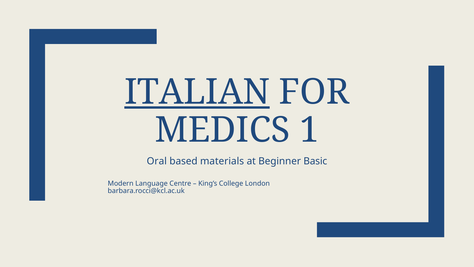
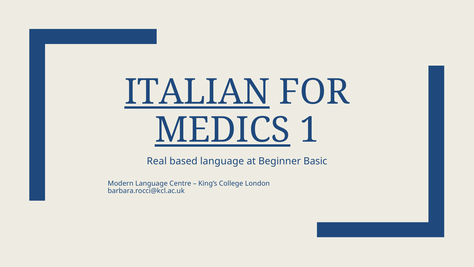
MEDICS underline: none -> present
Oral: Oral -> Real
based materials: materials -> language
